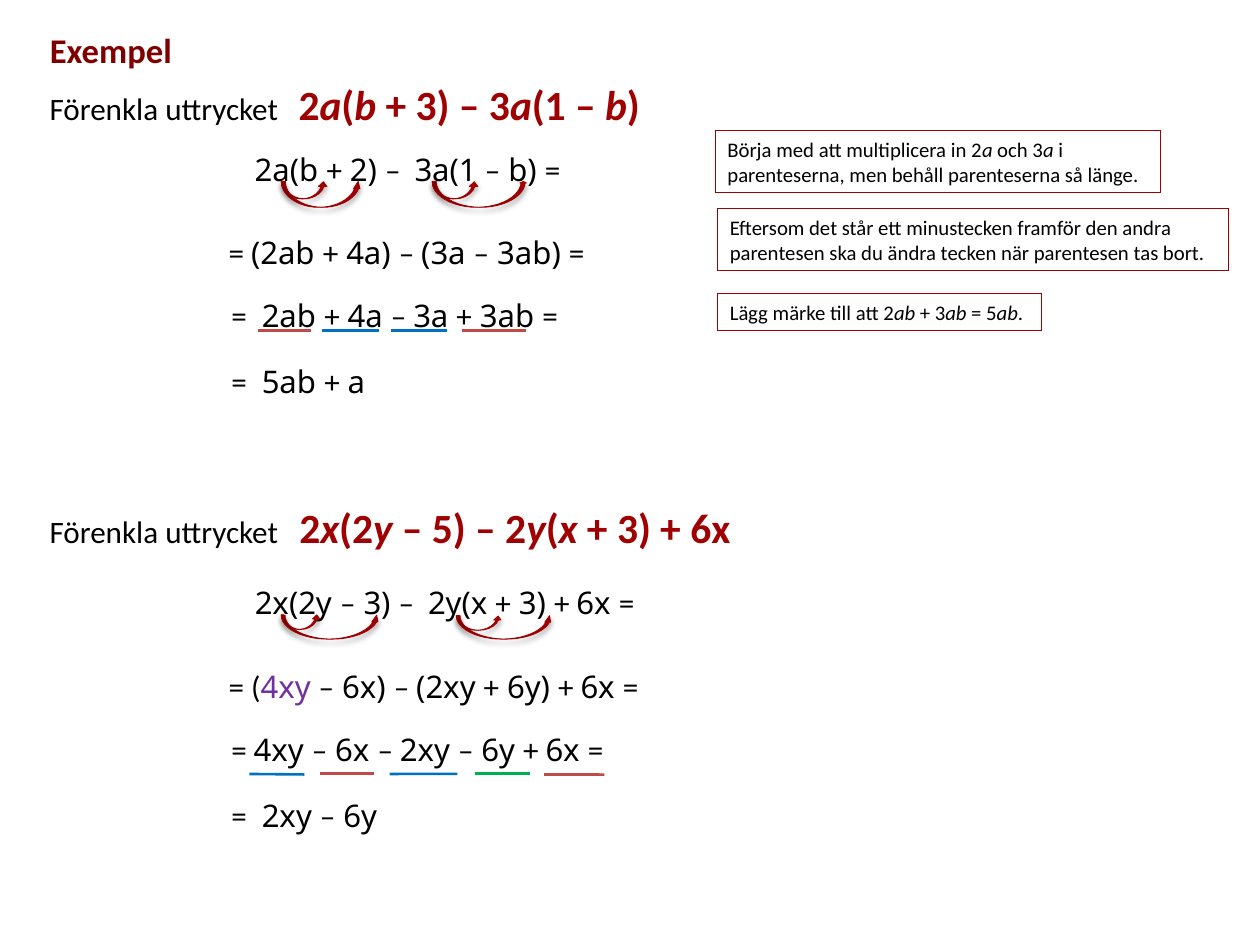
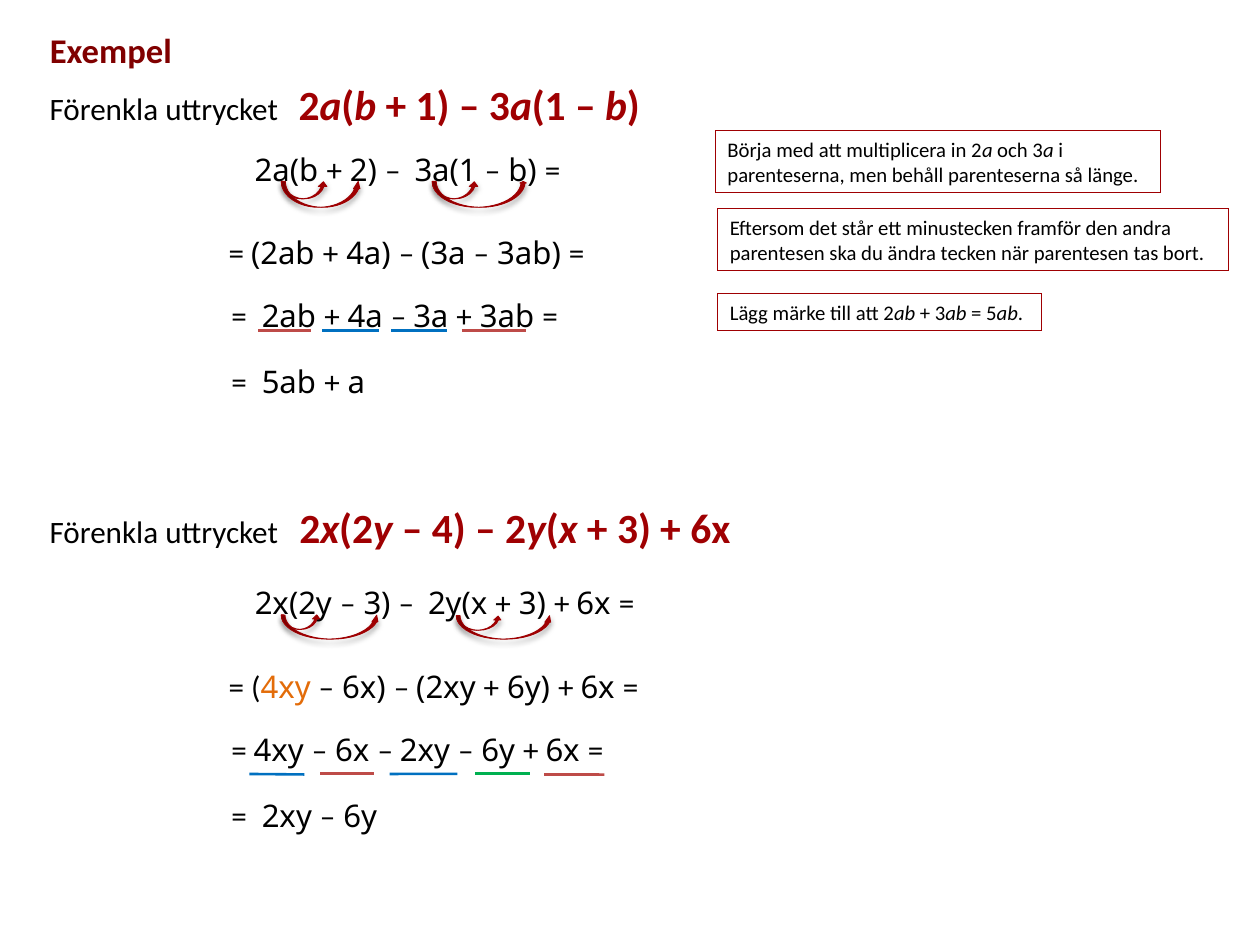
3 at (433, 107): 3 -> 1
5: 5 -> 4
4xy at (286, 688) colour: purple -> orange
